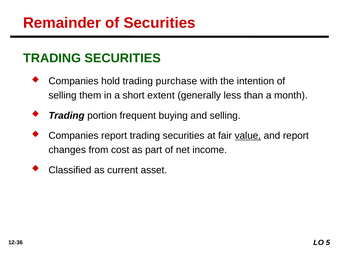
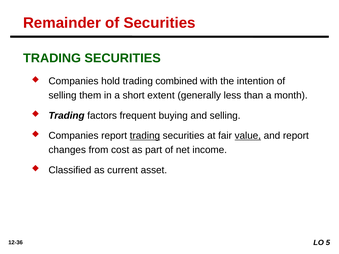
purchase: purchase -> combined
portion: portion -> factors
trading at (145, 136) underline: none -> present
